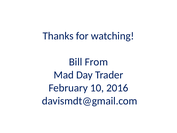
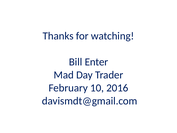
From: From -> Enter
